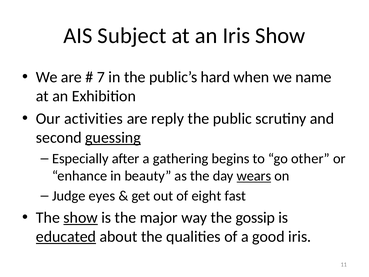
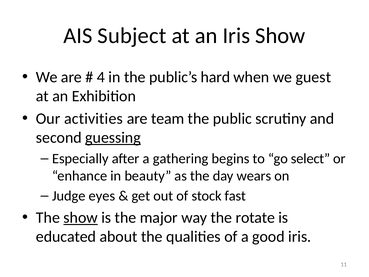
7: 7 -> 4
name: name -> guest
reply: reply -> team
other: other -> select
wears underline: present -> none
eight: eight -> stock
gossip: gossip -> rotate
educated underline: present -> none
